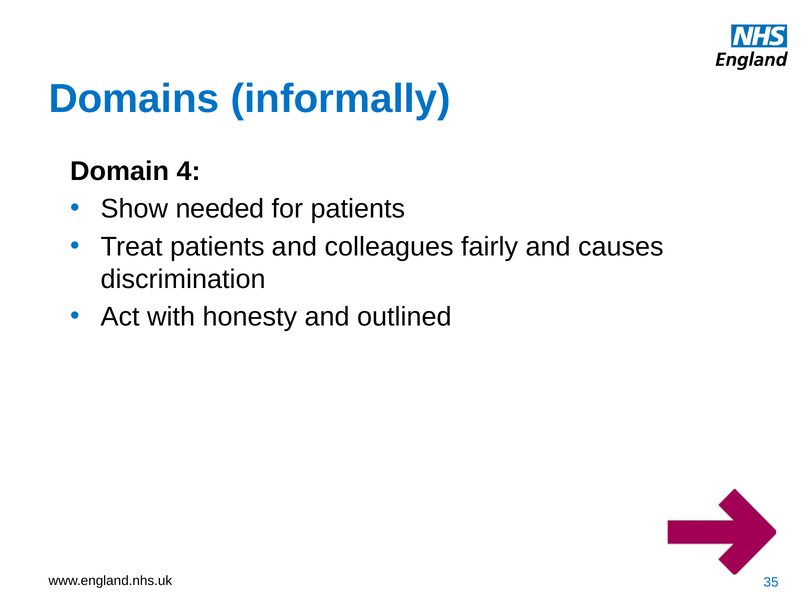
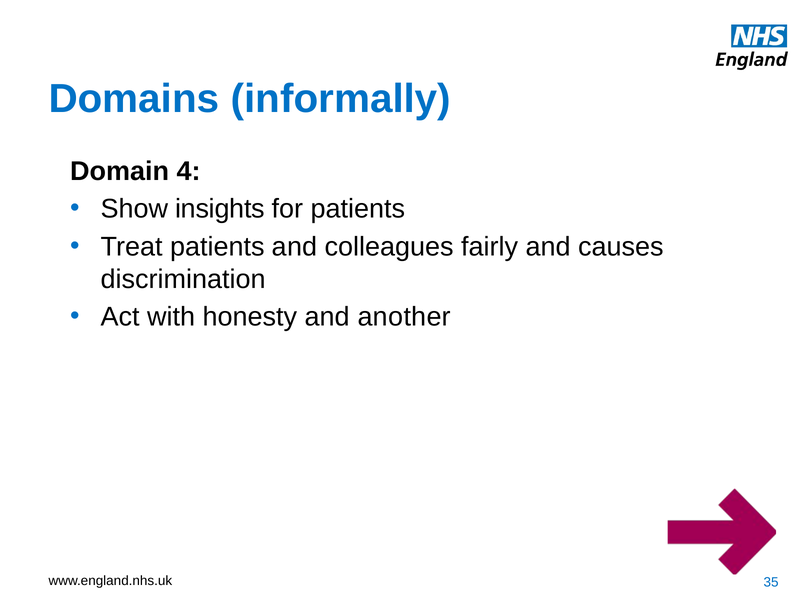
needed: needed -> insights
outlined: outlined -> another
